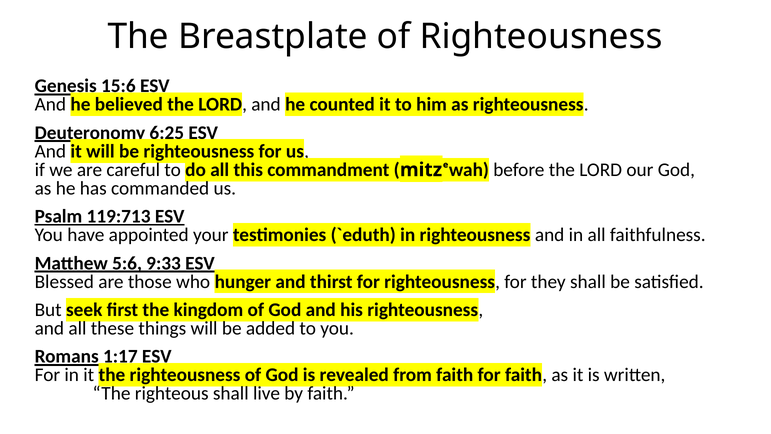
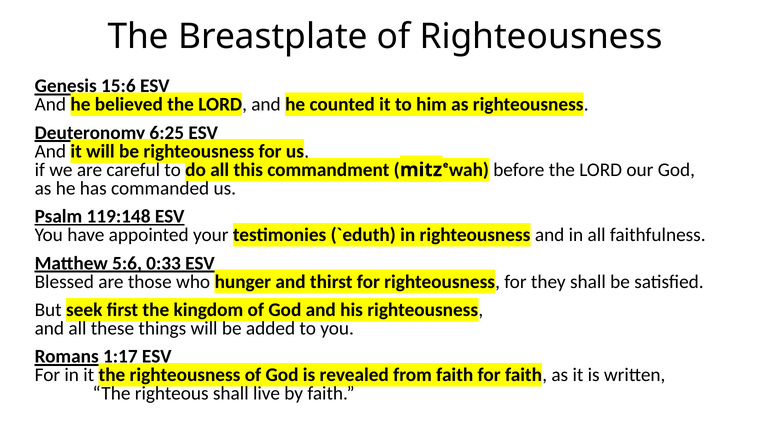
119:713: 119:713 -> 119:148
9:33: 9:33 -> 0:33
